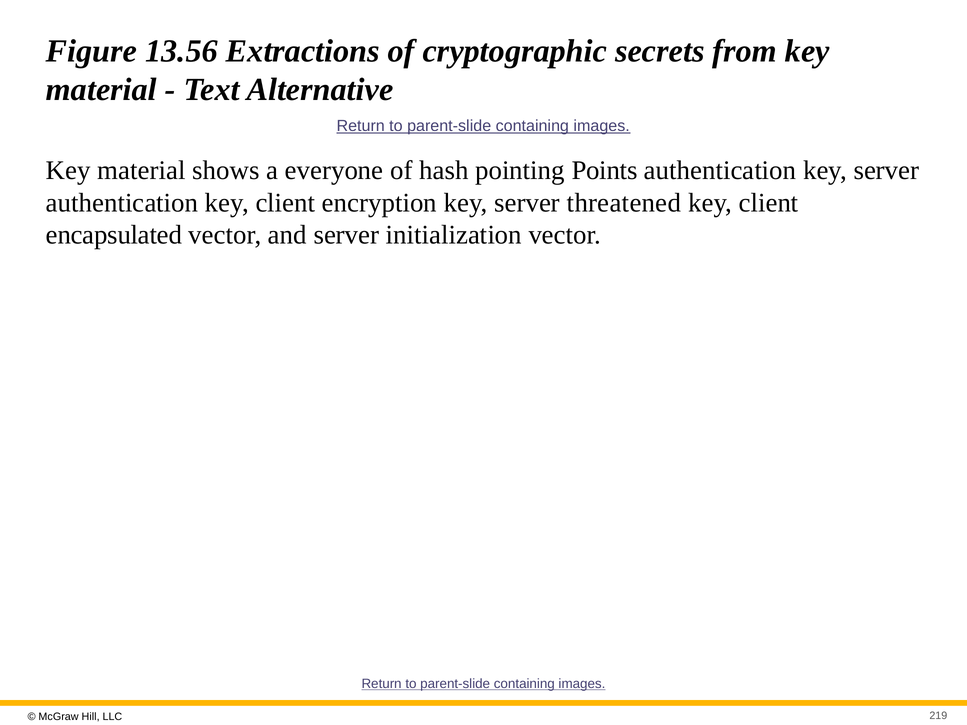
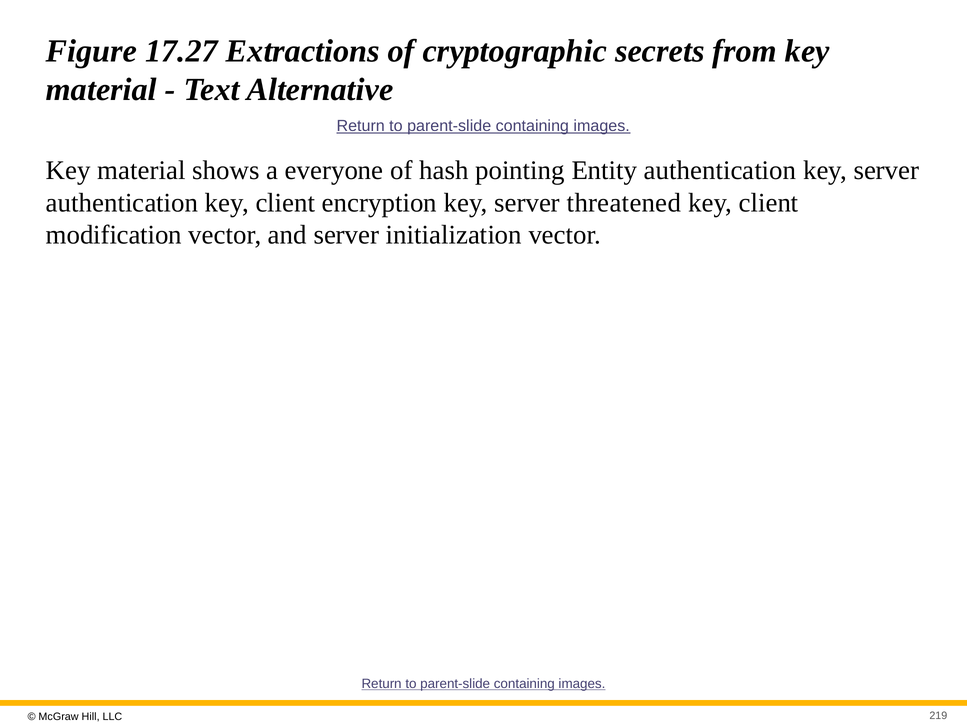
13.56: 13.56 -> 17.27
Points: Points -> Entity
encapsulated: encapsulated -> modification
